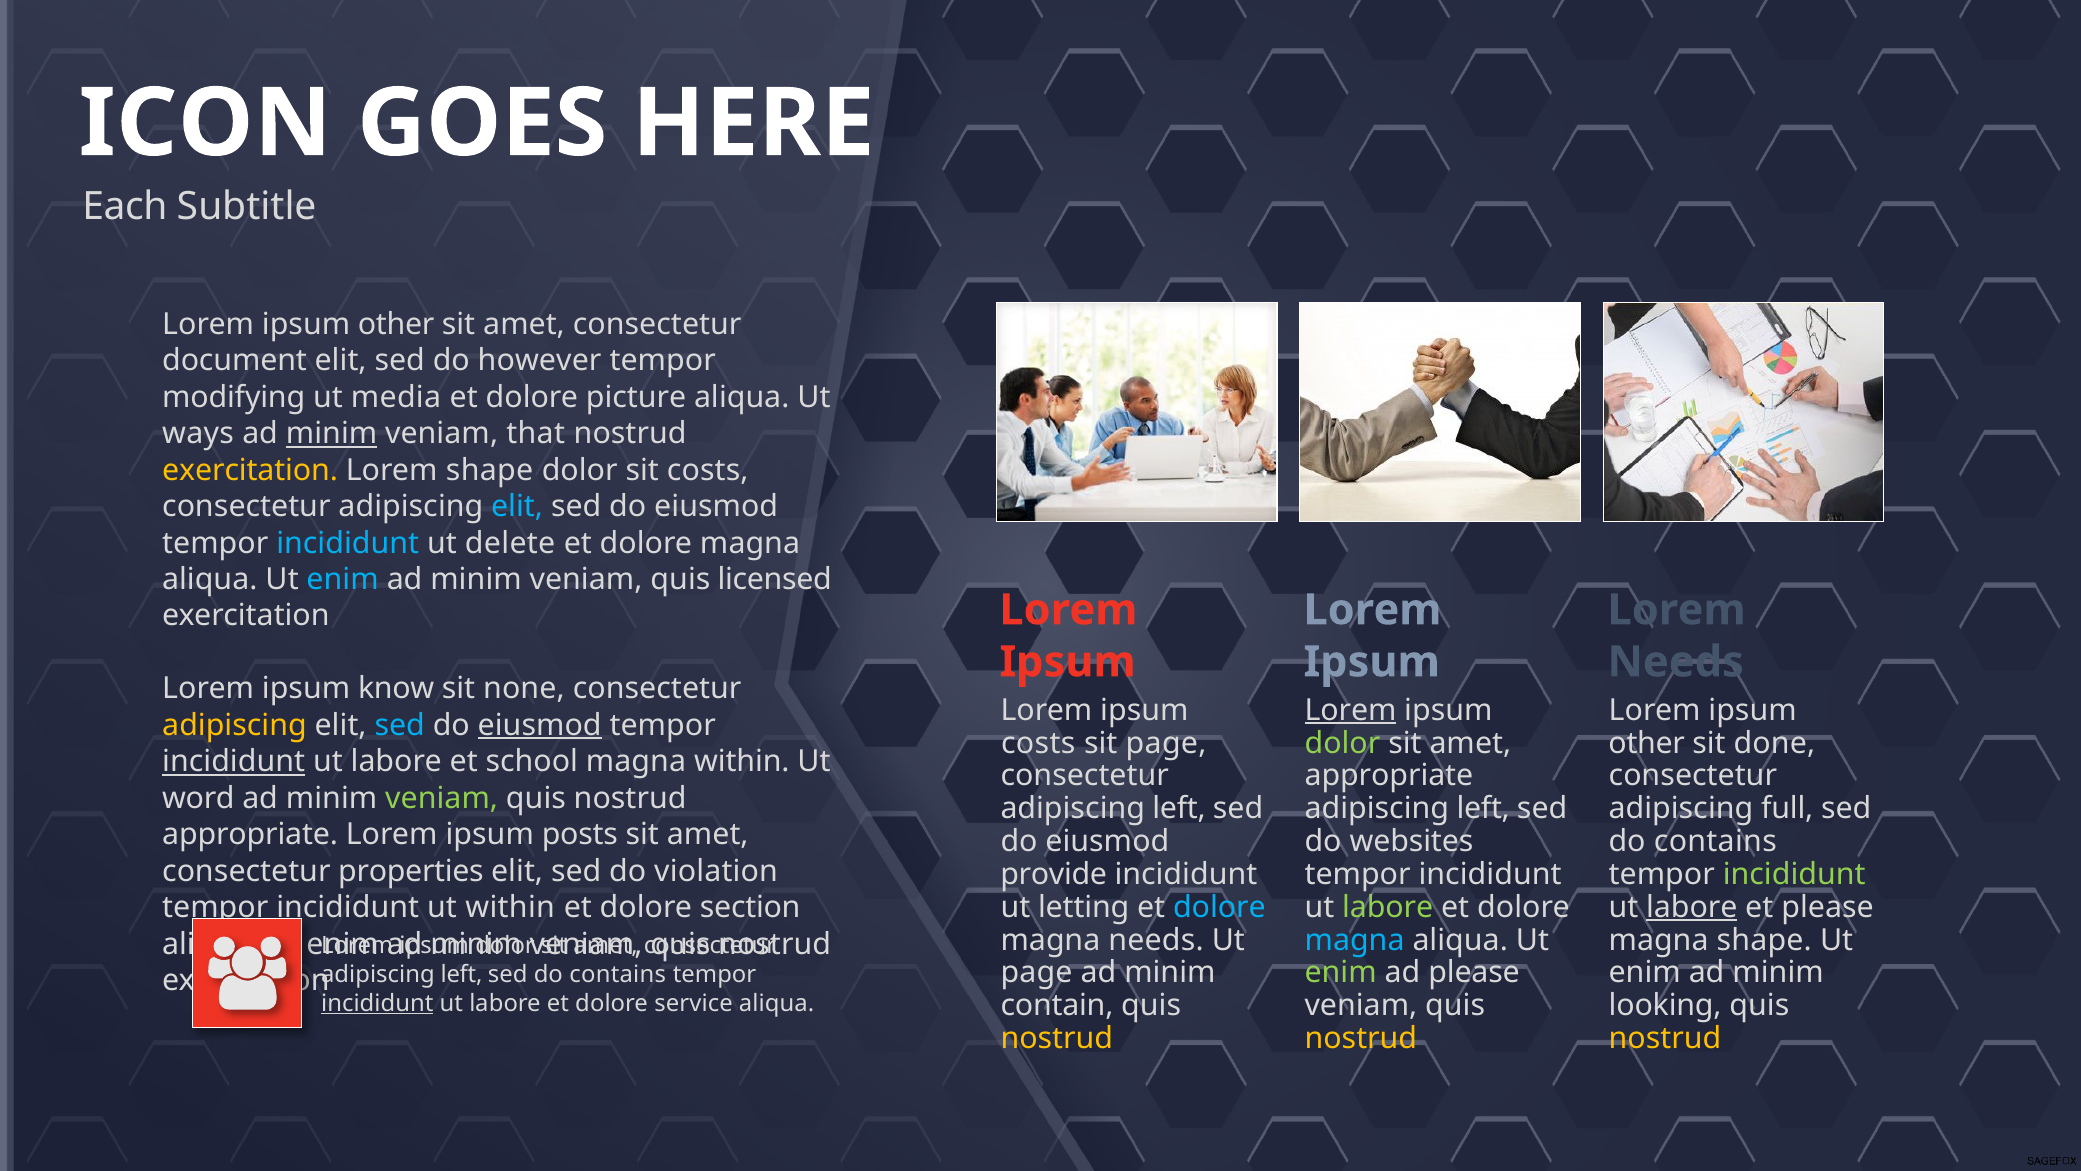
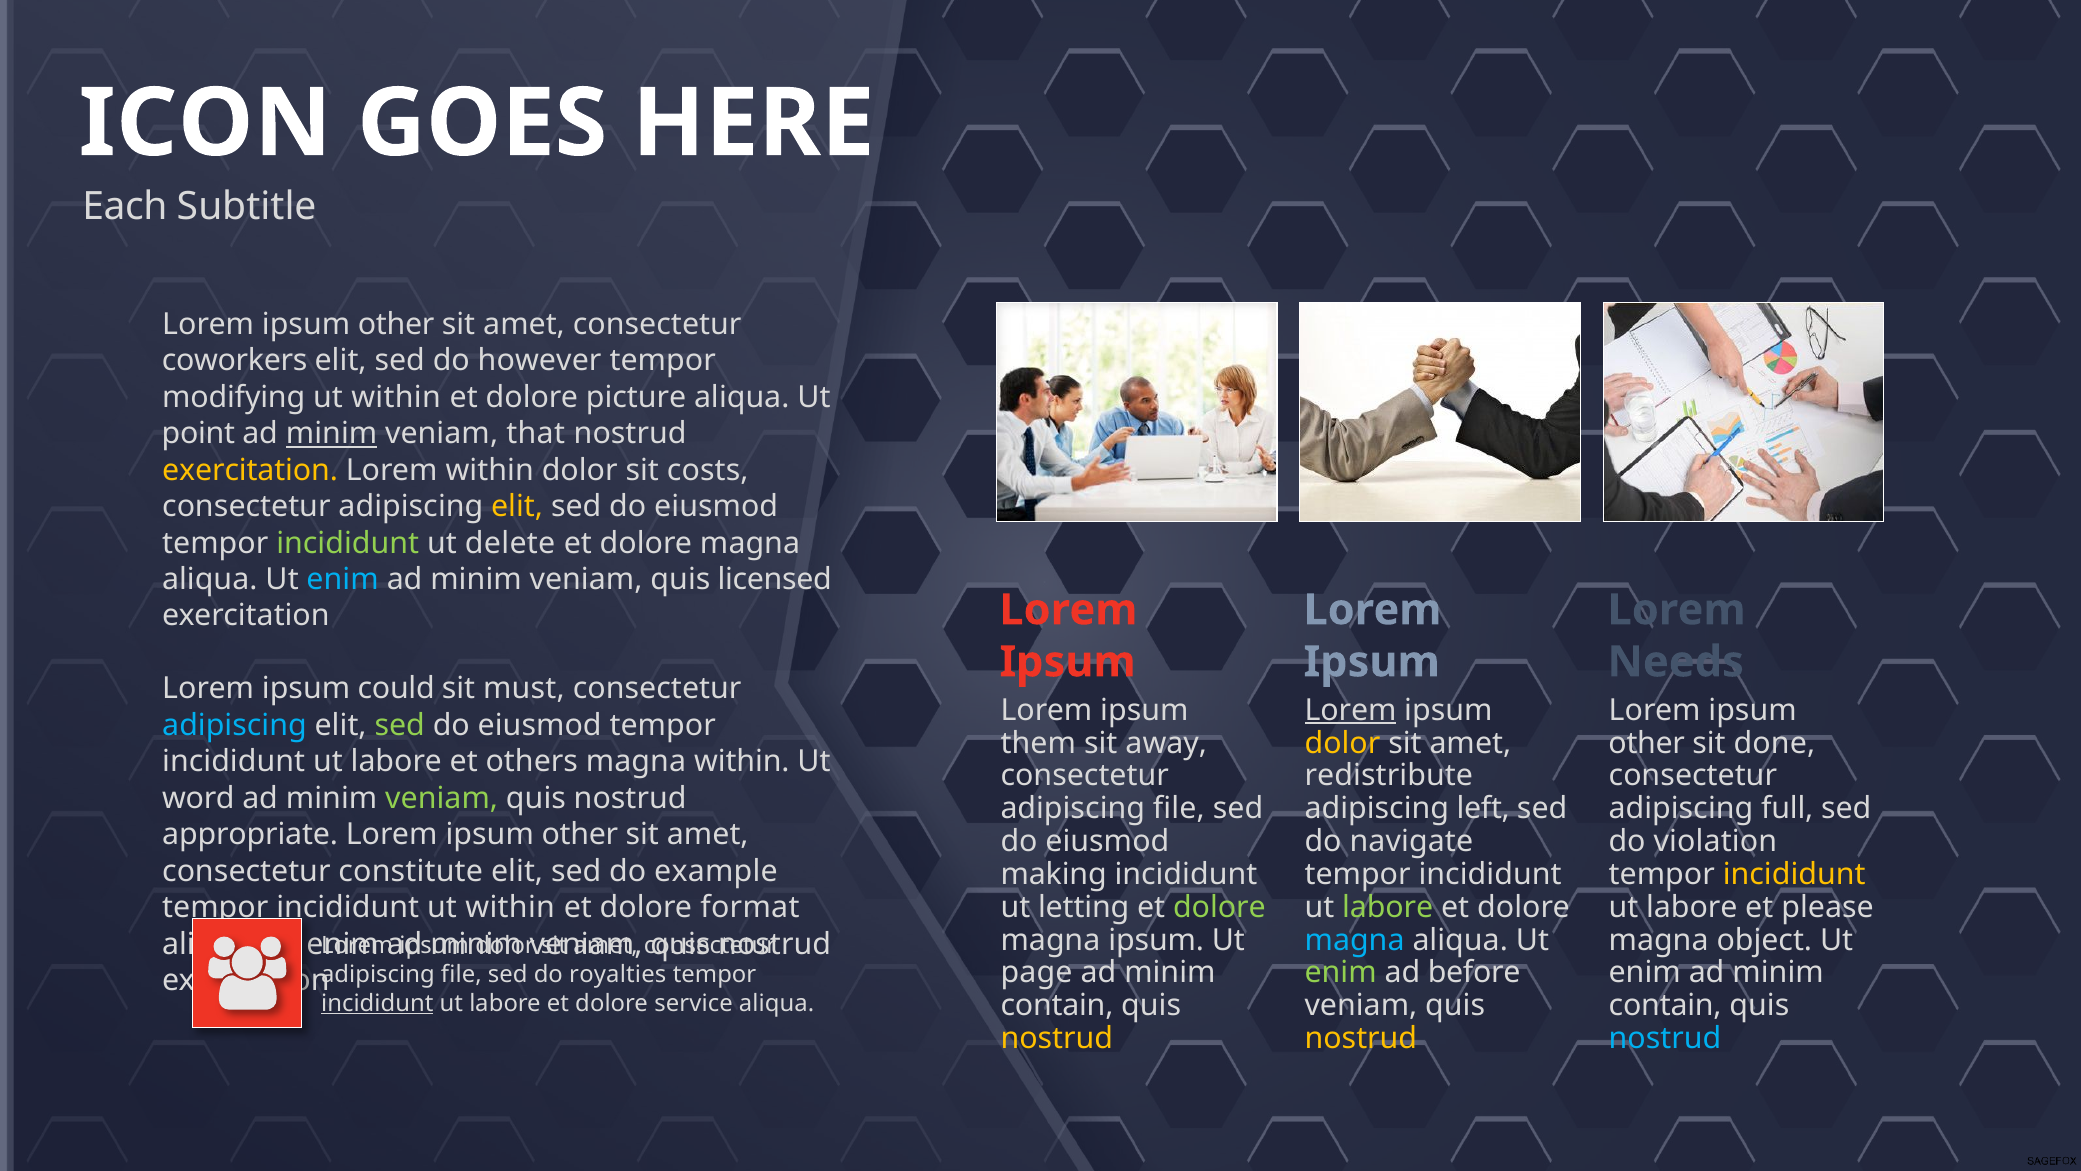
document: document -> coworkers
media at (396, 397): media -> within
ways: ways -> point
Lorem shape: shape -> within
elit at (517, 506) colour: light blue -> yellow
incididunt at (348, 543) colour: light blue -> light green
know: know -> could
none: none -> must
adipiscing at (234, 725) colour: yellow -> light blue
sed at (400, 725) colour: light blue -> light green
eiusmod at (540, 725) underline: present -> none
costs at (1038, 743): costs -> them
sit page: page -> away
dolor at (1342, 743) colour: light green -> yellow
incididunt at (234, 761) underline: present -> none
school: school -> others
appropriate at (1389, 776): appropriate -> redistribute
left at (1179, 808): left -> file
posts at (580, 834): posts -> other
websites: websites -> navigate
contains at (1715, 841): contains -> violation
properties: properties -> constitute
violation: violation -> example
provide: provide -> making
incididunt at (1794, 874) colour: light green -> yellow
dolore at (1219, 907) colour: light blue -> light green
labore at (1692, 907) underline: present -> none
section: section -> format
magna needs: needs -> ipsum
magna shape: shape -> object
ad please: please -> before
left at (462, 974): left -> file
contains at (618, 974): contains -> royalties
looking at (1665, 1005): looking -> contain
nostrud at (1665, 1038) colour: yellow -> light blue
